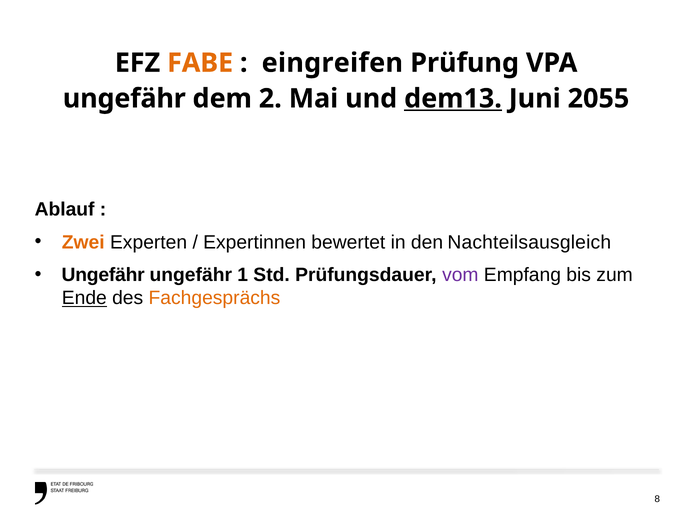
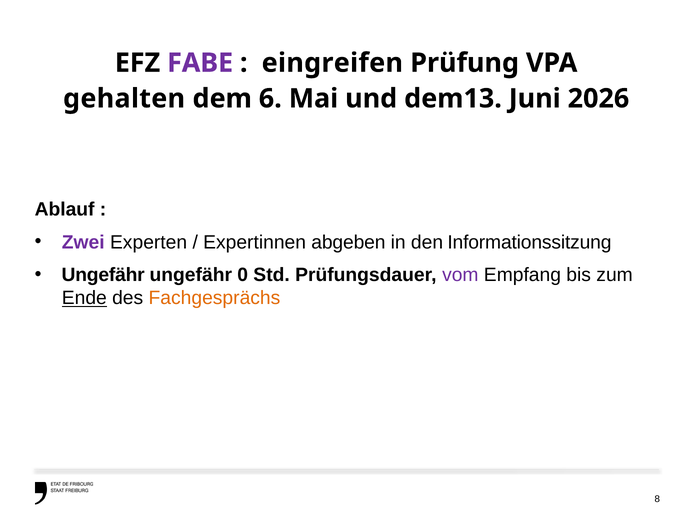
FABE colour: orange -> purple
ungefähr at (124, 98): ungefähr -> gehalten
2: 2 -> 6
dem13 underline: present -> none
2055: 2055 -> 2026
Zwei colour: orange -> purple
bewertet: bewertet -> abgeben
Nachteilsausgleich: Nachteilsausgleich -> Informationssitzung
1: 1 -> 0
